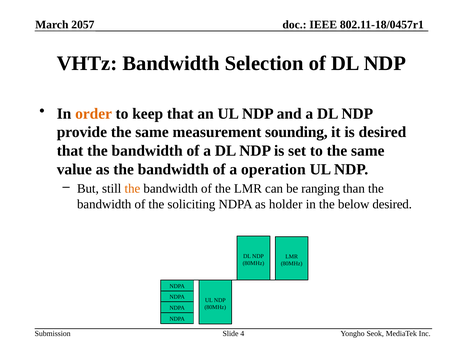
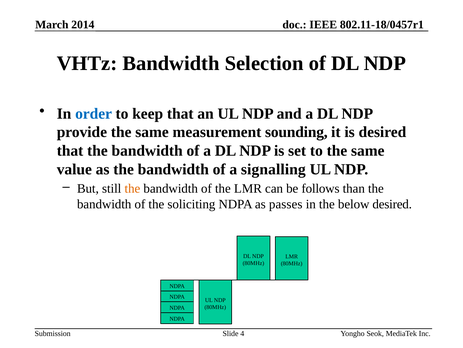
2057: 2057 -> 2014
order colour: orange -> blue
operation: operation -> signalling
ranging: ranging -> follows
holder: holder -> passes
